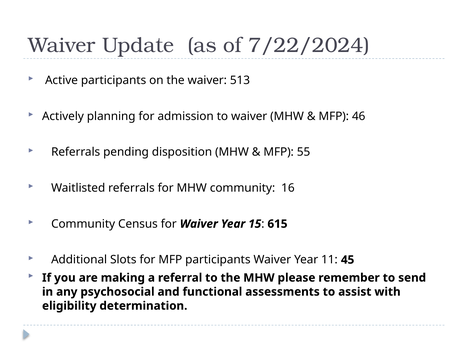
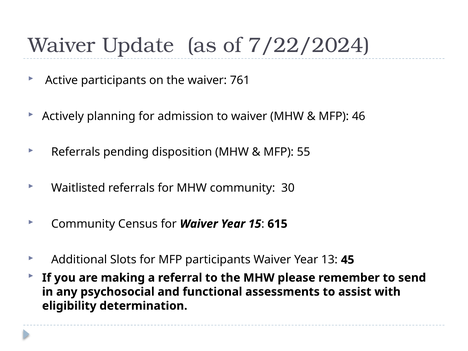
513: 513 -> 761
16: 16 -> 30
11: 11 -> 13
